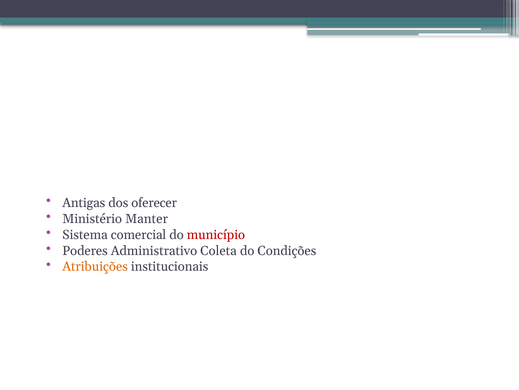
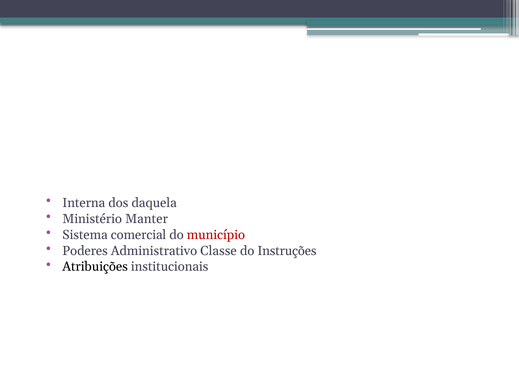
Antigas: Antigas -> Interna
oferecer: oferecer -> daquela
Coleta: Coleta -> Classe
Condições: Condições -> Instruções
Atribuições colour: orange -> black
